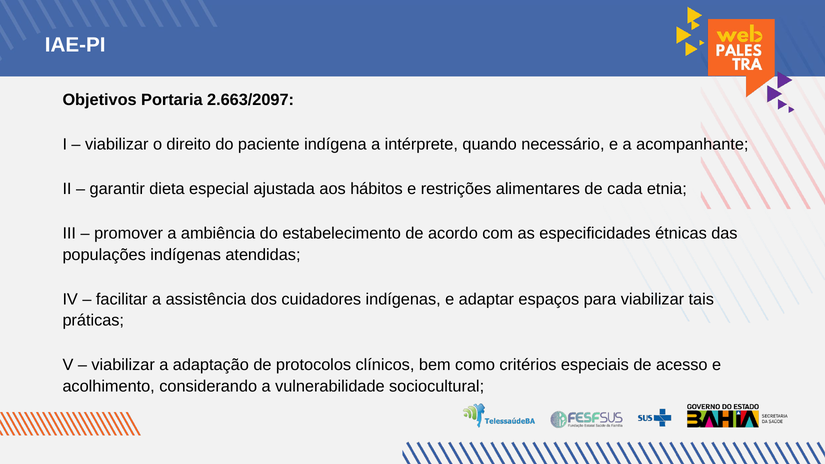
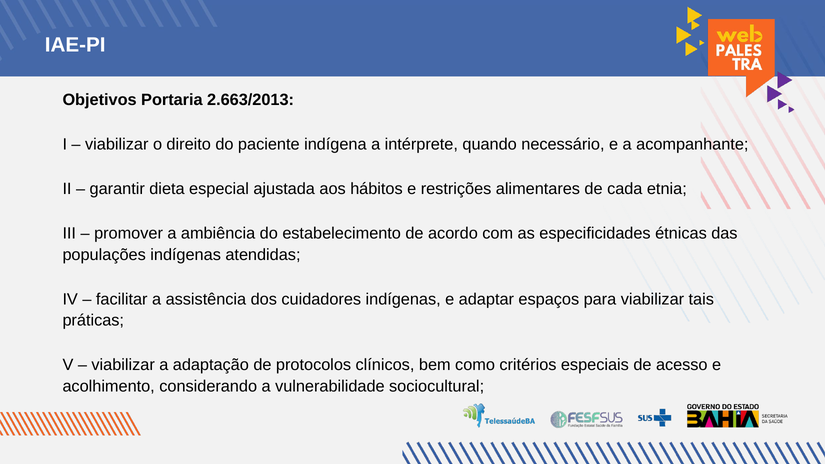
2.663/2097: 2.663/2097 -> 2.663/2013
